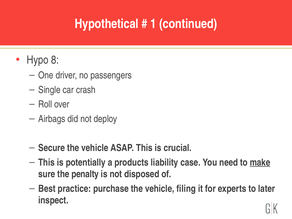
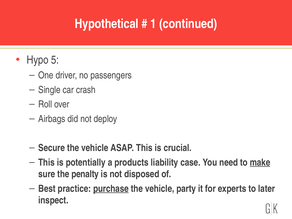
8: 8 -> 5
purchase underline: none -> present
filing: filing -> party
